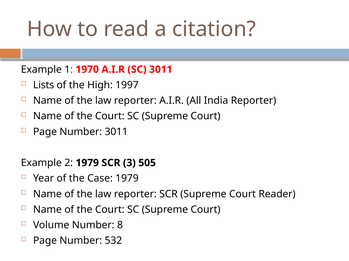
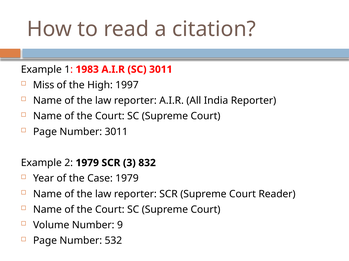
1970: 1970 -> 1983
Lists: Lists -> Miss
505: 505 -> 832
8: 8 -> 9
